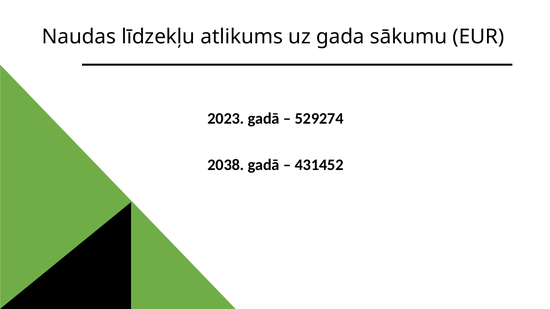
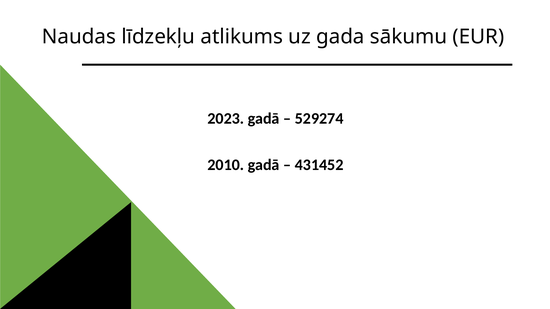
2038: 2038 -> 2010
